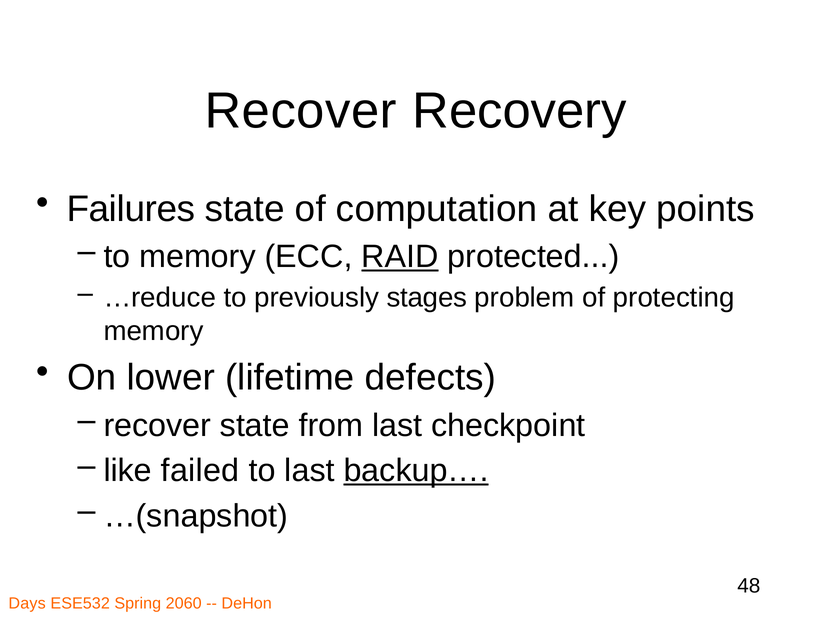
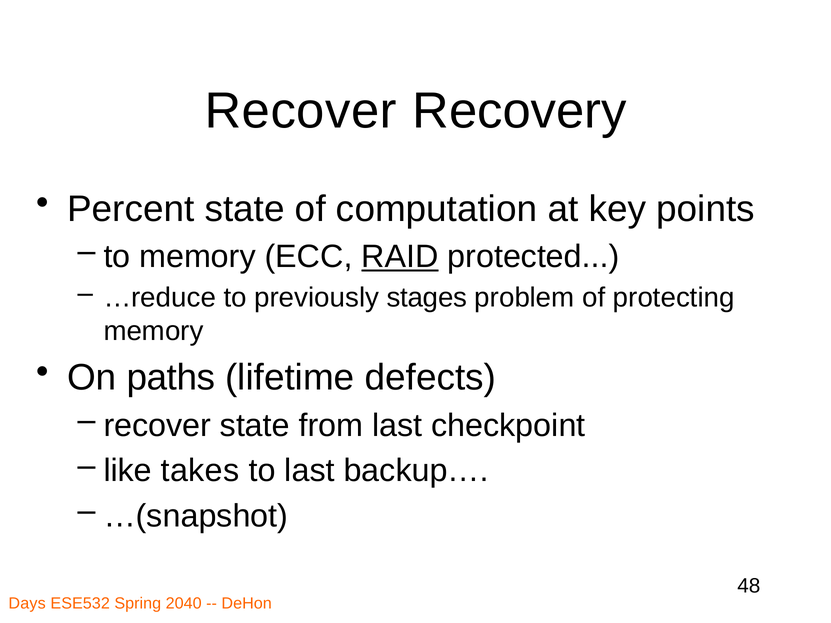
Failures: Failures -> Percent
lower: lower -> paths
failed: failed -> takes
backup… underline: present -> none
2060: 2060 -> 2040
